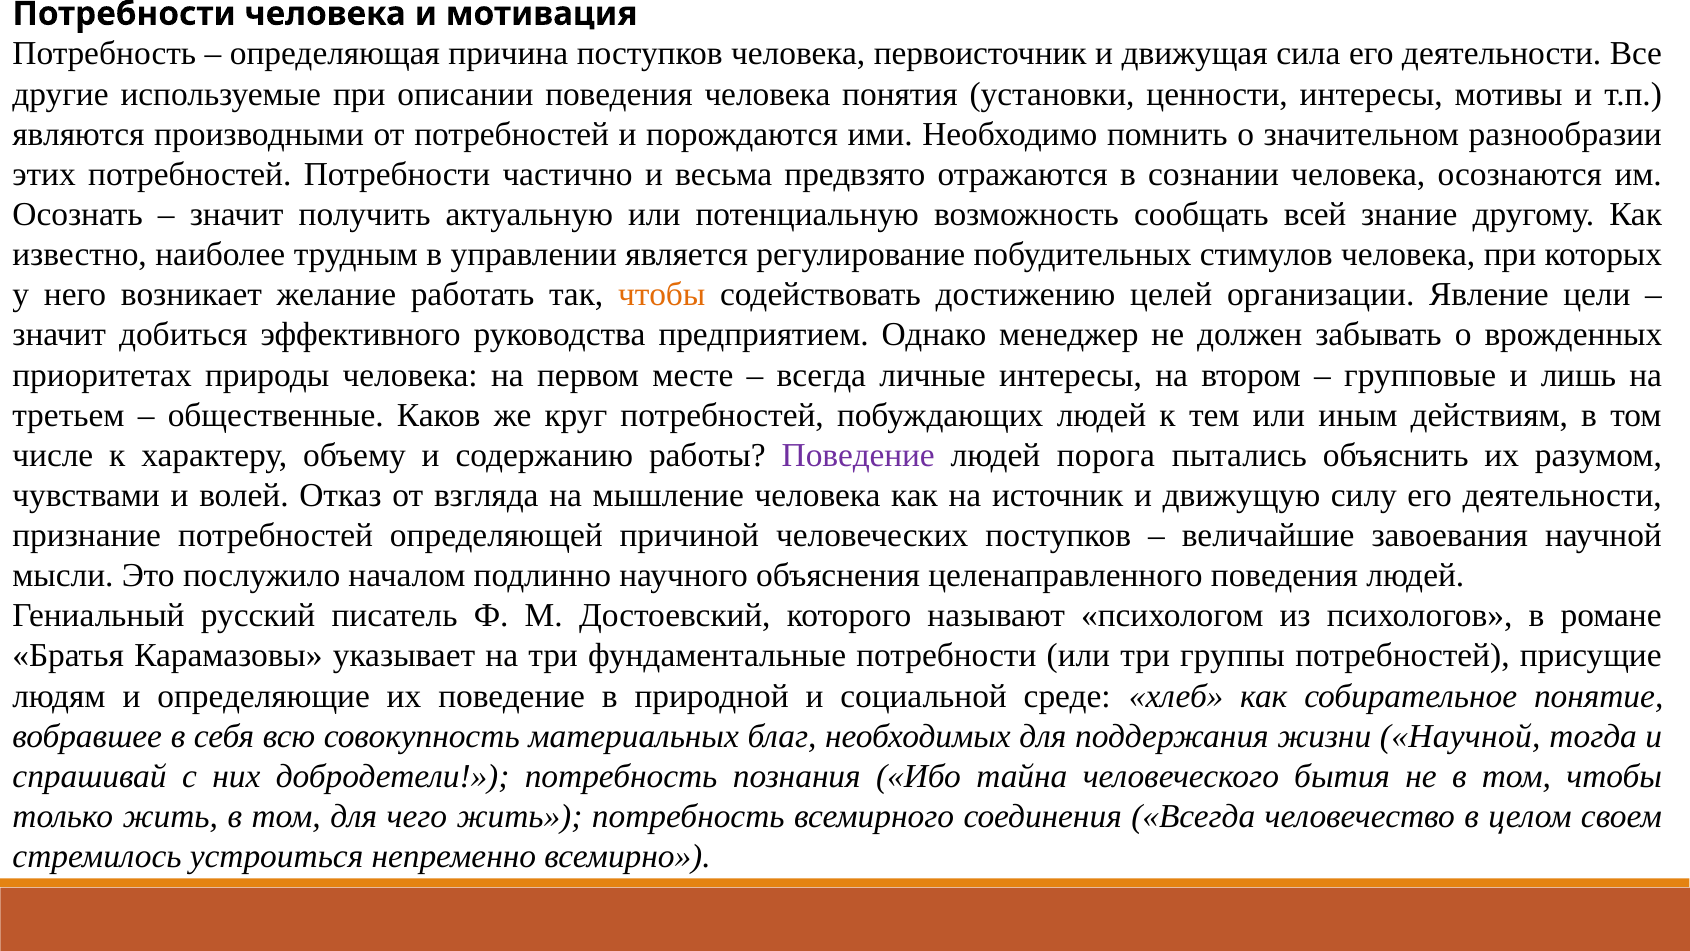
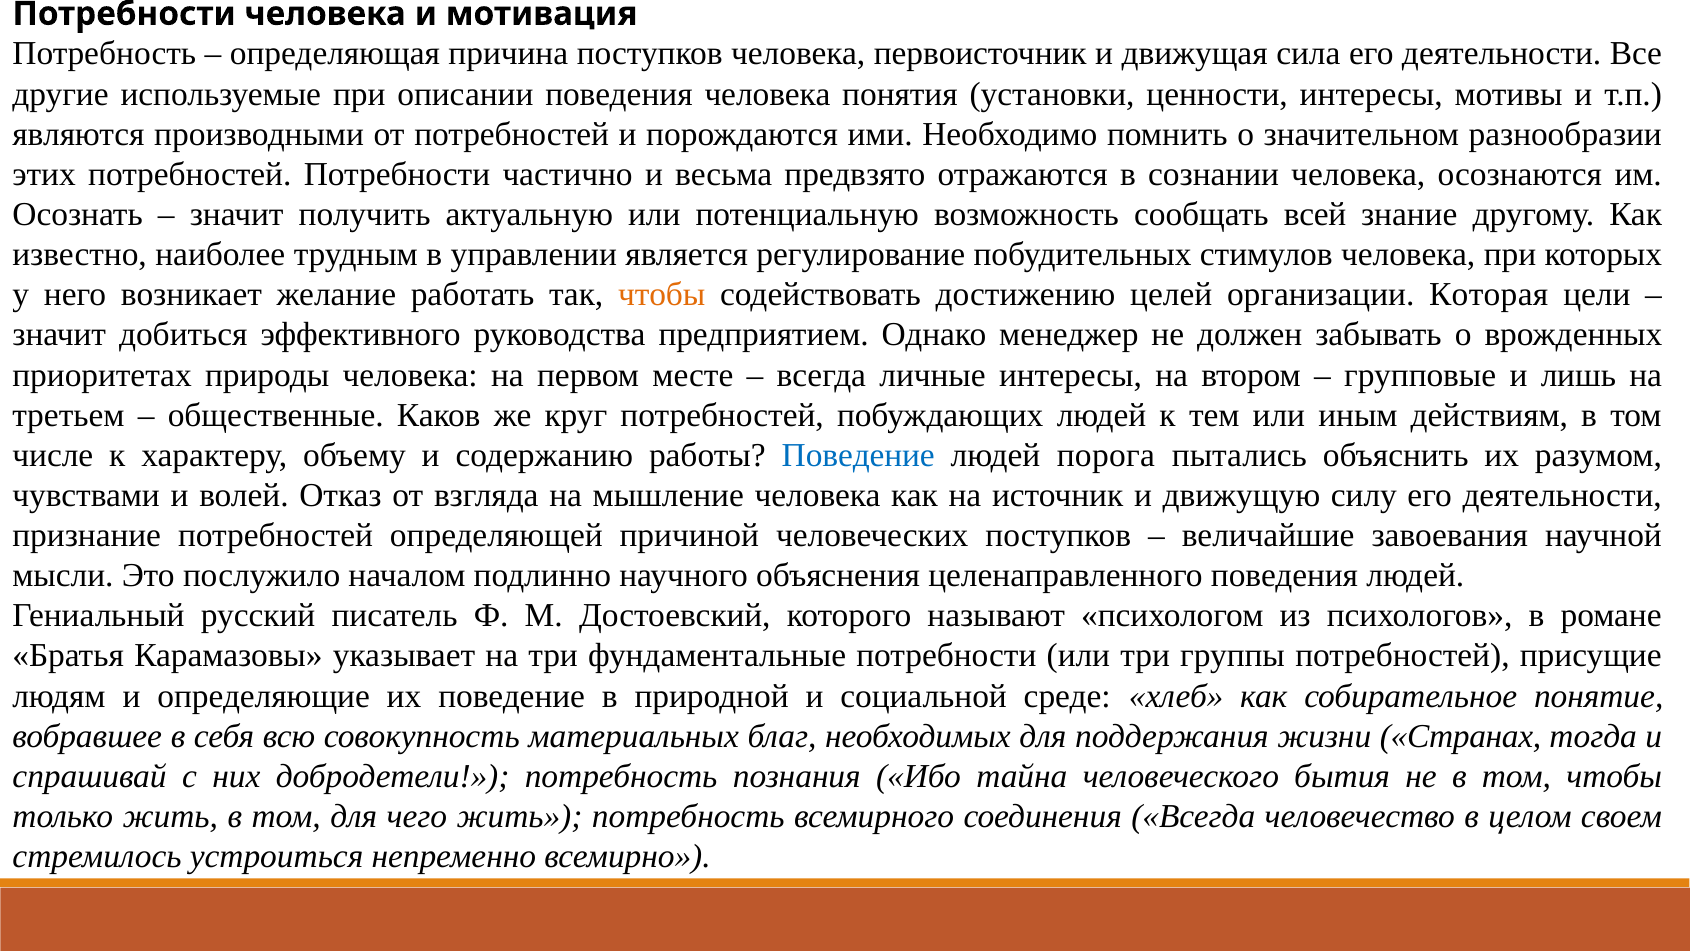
Явление: Явление -> Которая
Поведение at (858, 455) colour: purple -> blue
жизни Научной: Научной -> Странах
